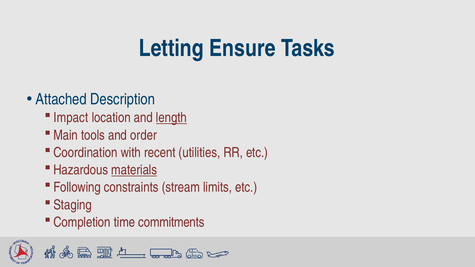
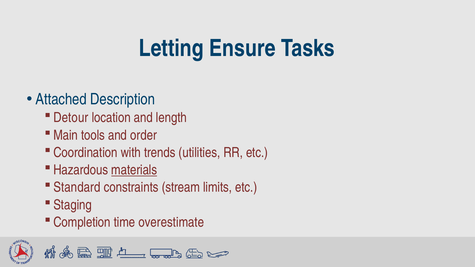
Impact: Impact -> Detour
length underline: present -> none
recent: recent -> trends
Following: Following -> Standard
commitments: commitments -> overestimate
